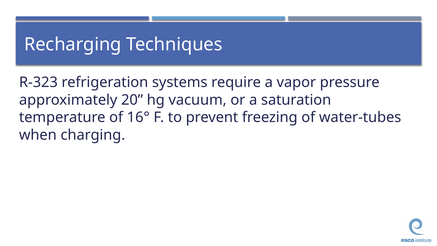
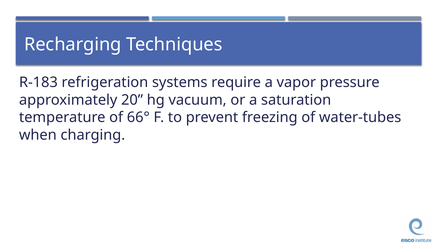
R-323: R-323 -> R-183
16°: 16° -> 66°
